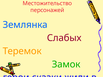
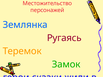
Слабых: Слабых -> Ругаясь
